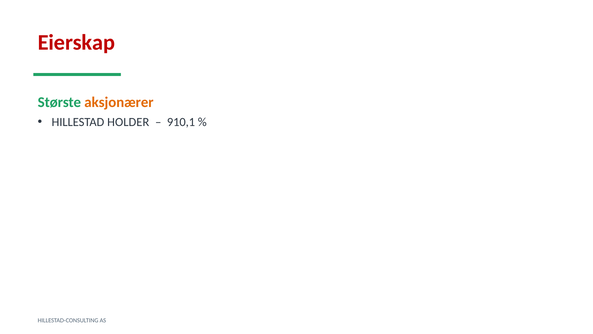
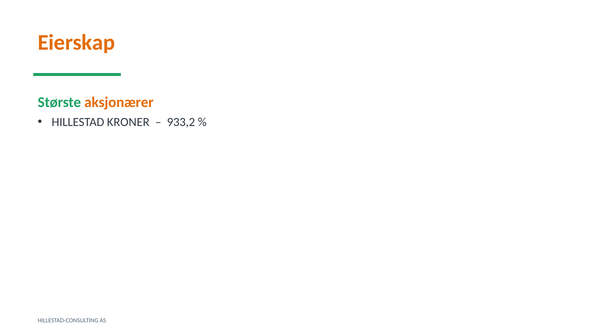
Eierskap colour: red -> orange
HOLDER: HOLDER -> KRONER
910,1: 910,1 -> 933,2
